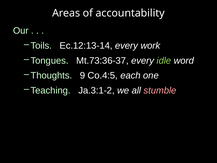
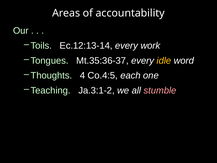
Mt.73:36-37: Mt.73:36-37 -> Mt.35:36-37
idle colour: light green -> yellow
9: 9 -> 4
